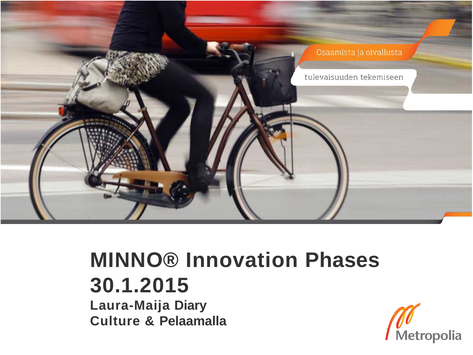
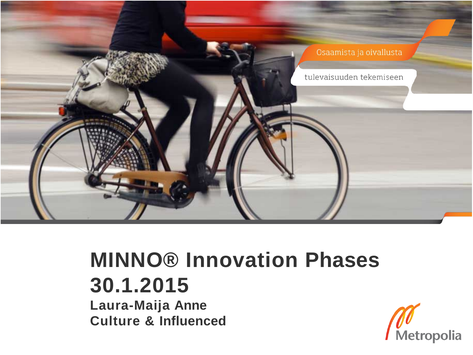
Diary: Diary -> Anne
Pelaamalla: Pelaamalla -> Influenced
